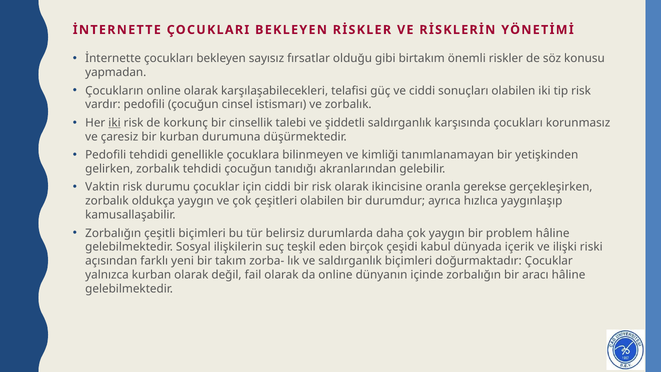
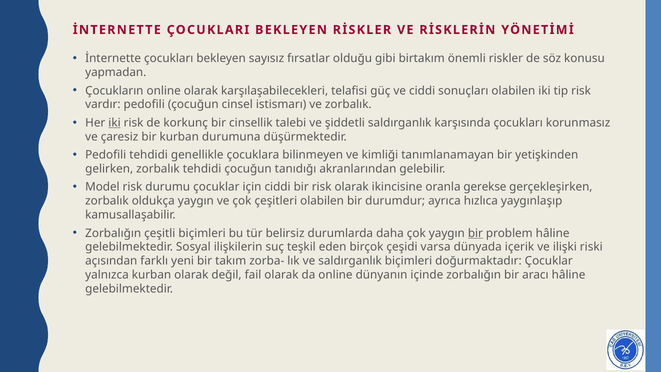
Vaktin: Vaktin -> Model
bir at (475, 233) underline: none -> present
kabul: kabul -> varsa
